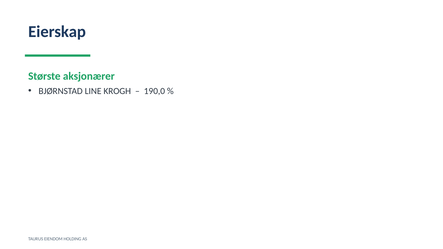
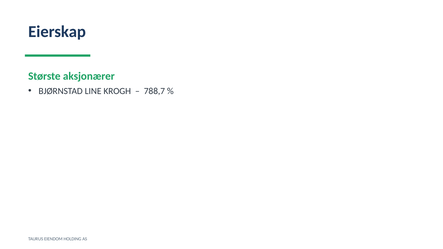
190,0: 190,0 -> 788,7
